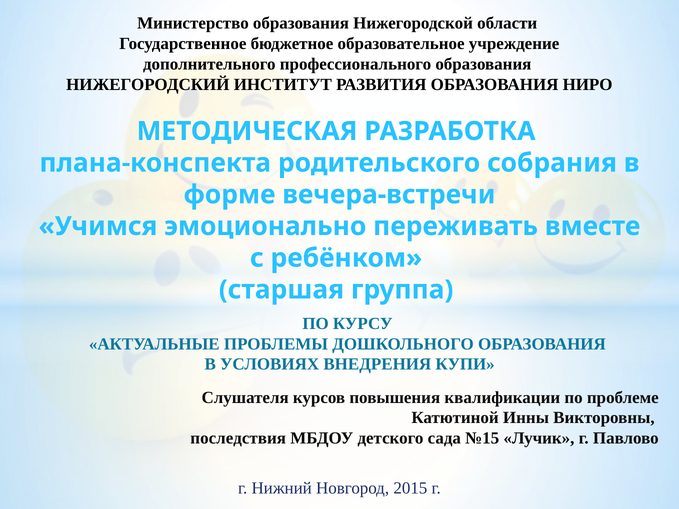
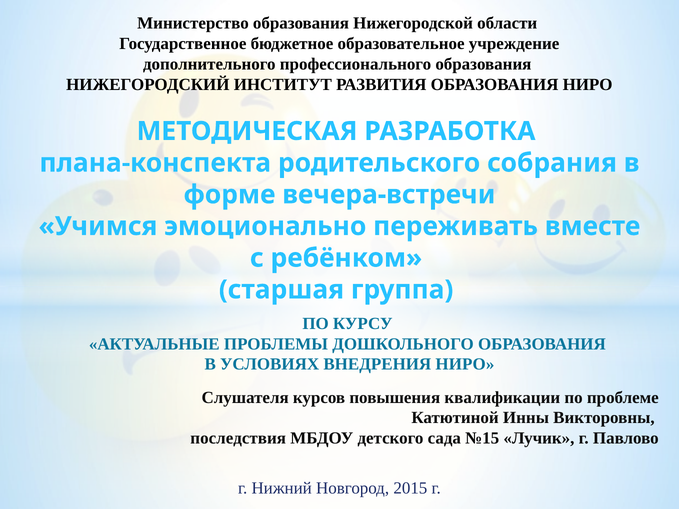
ВНЕДРЕНИЯ КУПИ: КУПИ -> НИРО
